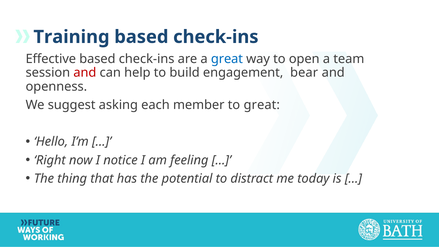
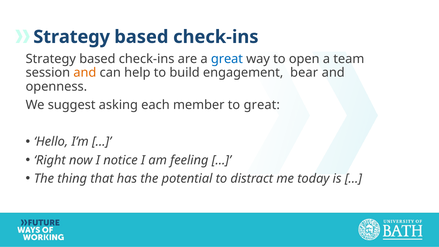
Training at (72, 37): Training -> Strategy
Effective at (51, 59): Effective -> Strategy
and at (85, 73) colour: red -> orange
